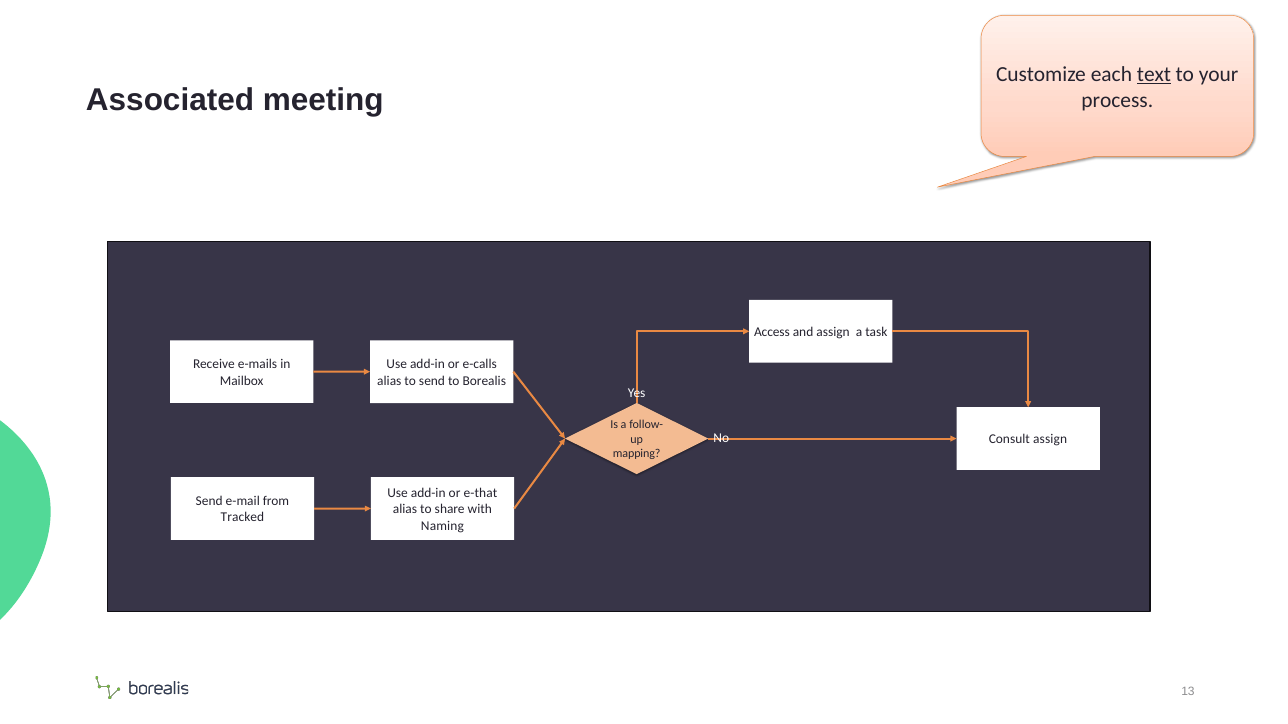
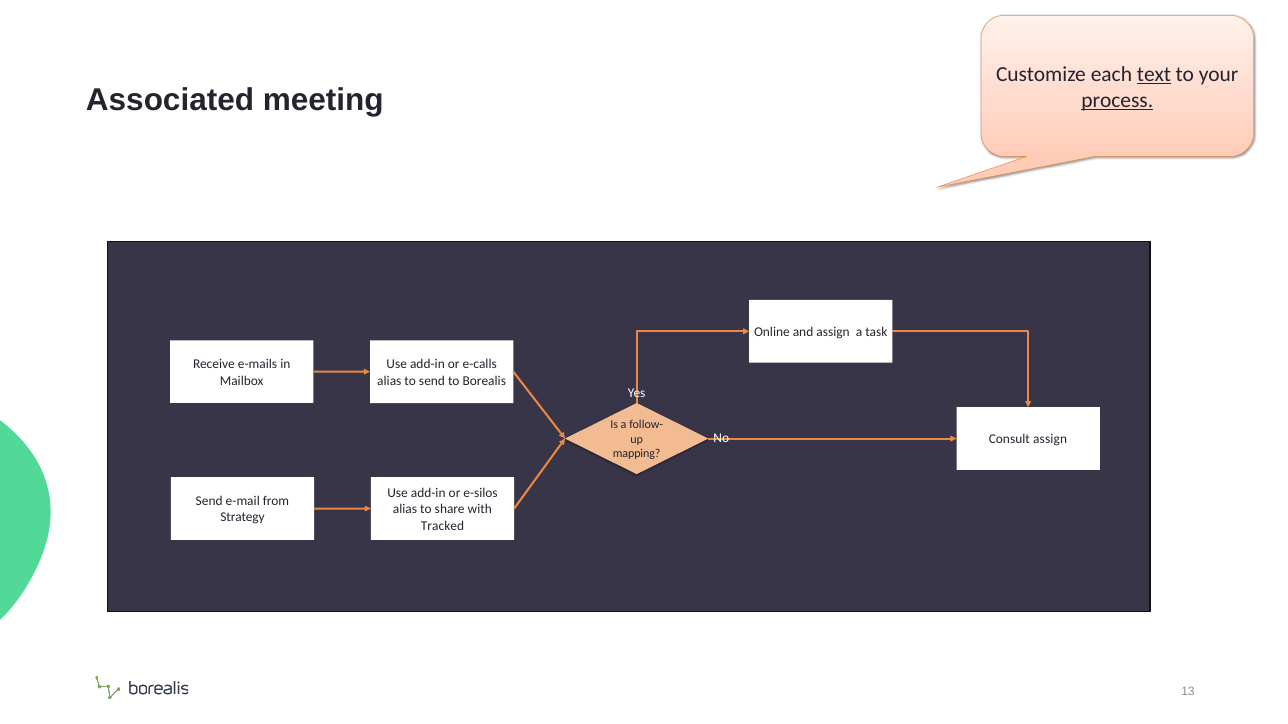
process underline: none -> present
Access: Access -> Online
e-that: e-that -> e-silos
Tracked: Tracked -> Strategy
Naming: Naming -> Tracked
